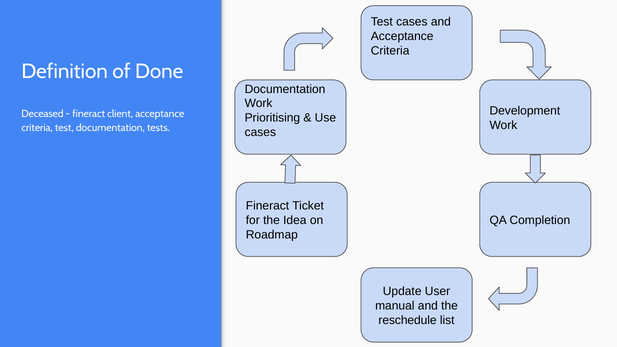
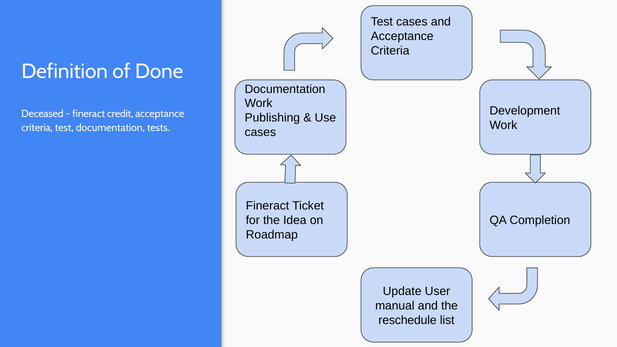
client: client -> credit
Prioritising: Prioritising -> Publishing
